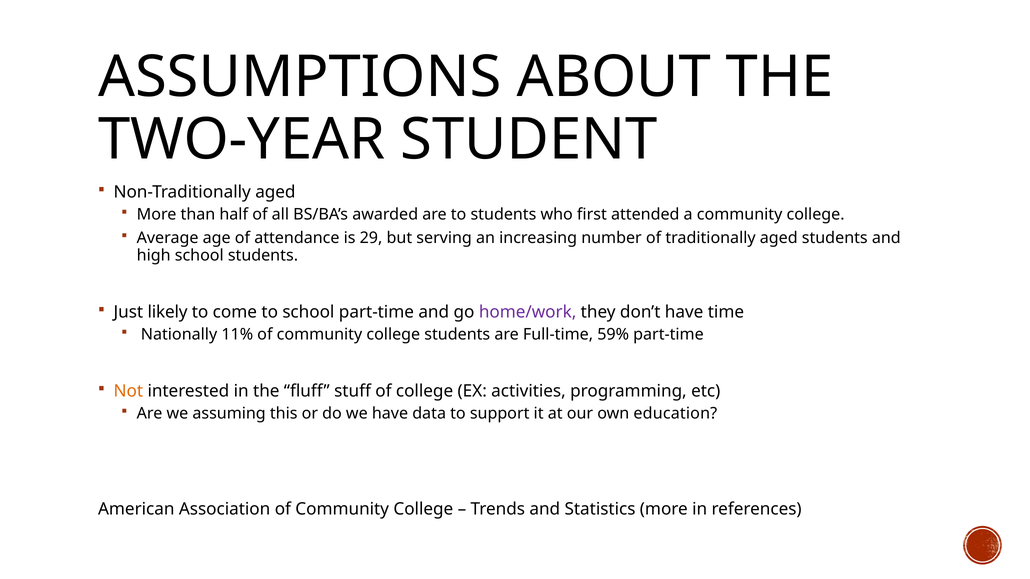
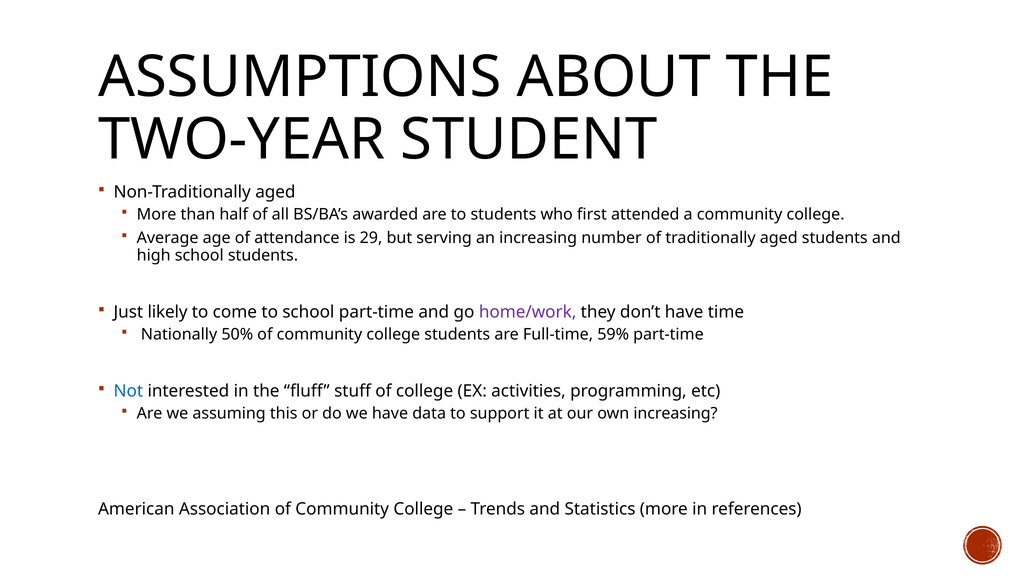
11%: 11% -> 50%
Not colour: orange -> blue
own education: education -> increasing
